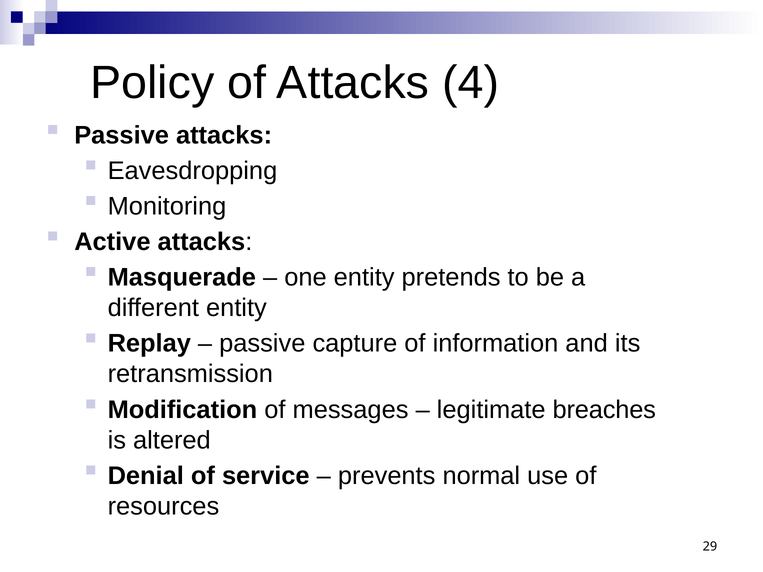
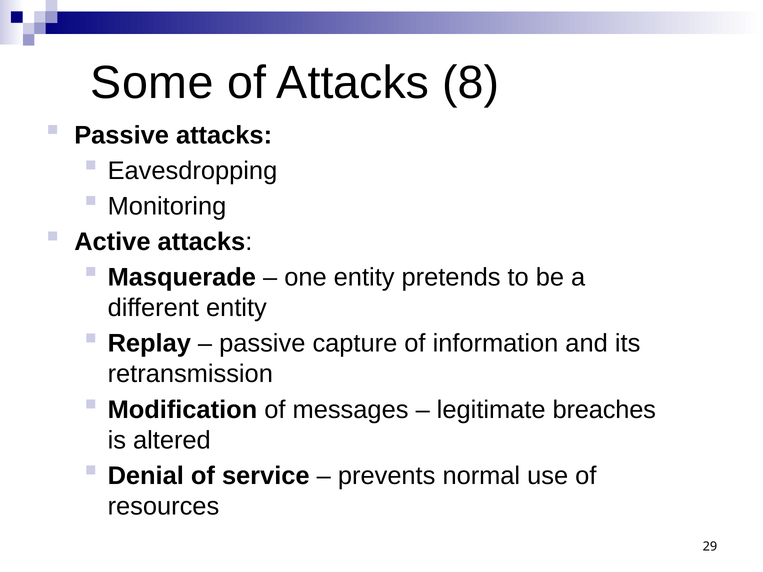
Policy: Policy -> Some
4: 4 -> 8
